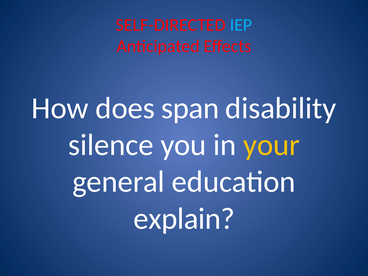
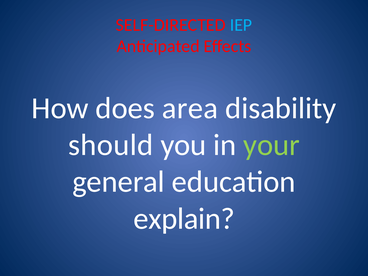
span: span -> area
silence: silence -> should
your colour: yellow -> light green
